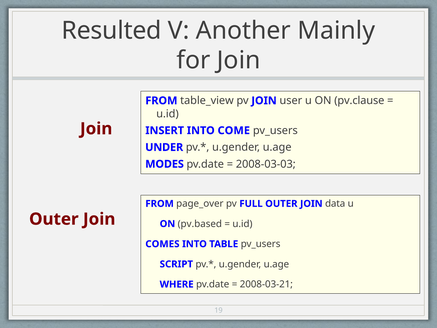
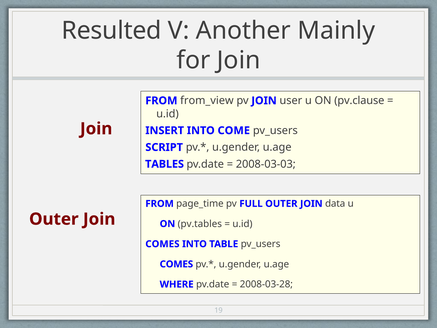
table_view: table_view -> from_view
UNDER: UNDER -> SCRIPT
MODES: MODES -> TABLES
page_over: page_over -> page_time
pv.based: pv.based -> pv.tables
SCRIPT at (176, 264): SCRIPT -> COMES
2008-03-21: 2008-03-21 -> 2008-03-28
